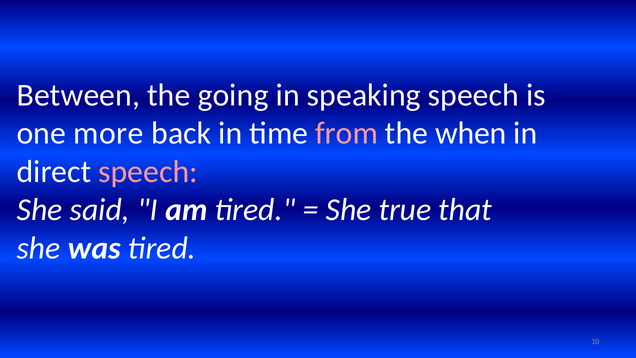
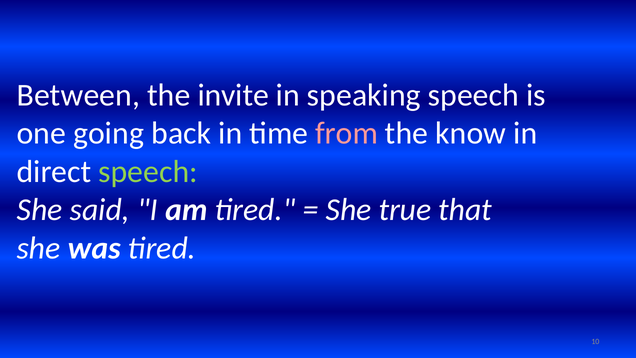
going: going -> invite
more: more -> going
when: when -> know
speech at (148, 172) colour: pink -> light green
